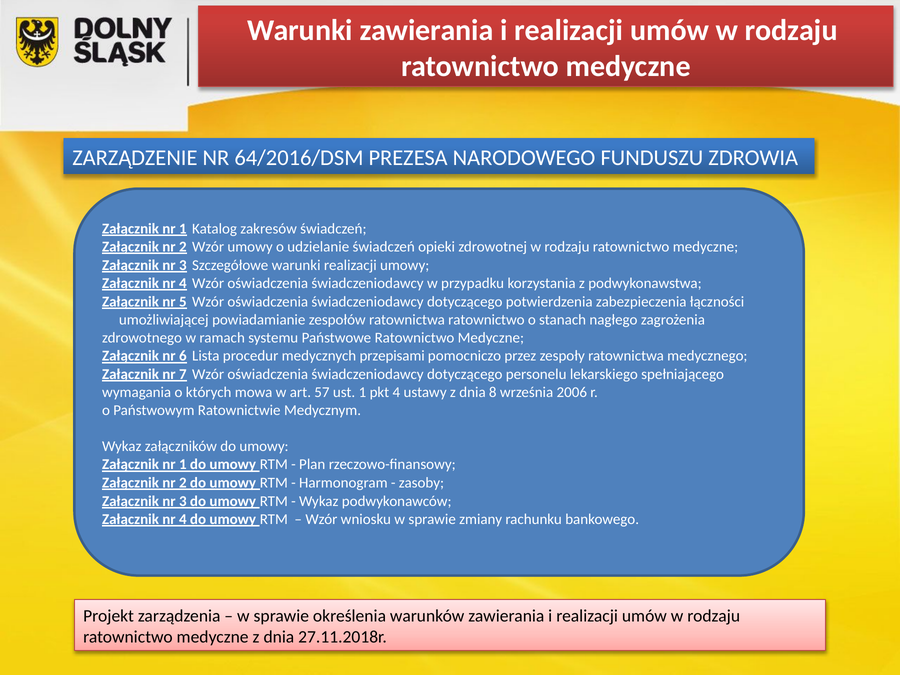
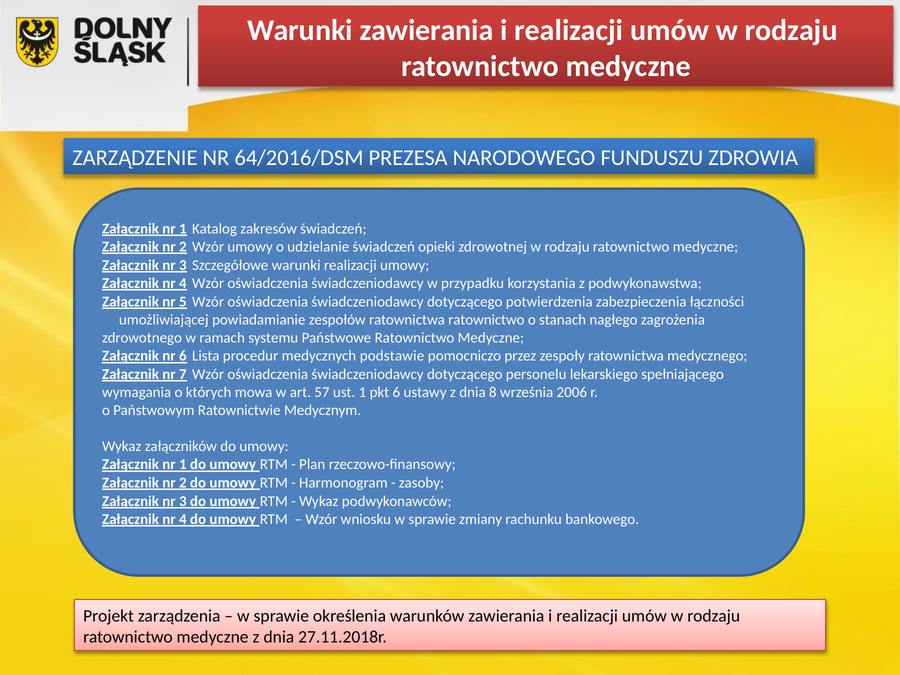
przepisami: przepisami -> podstawie
pkt 4: 4 -> 6
